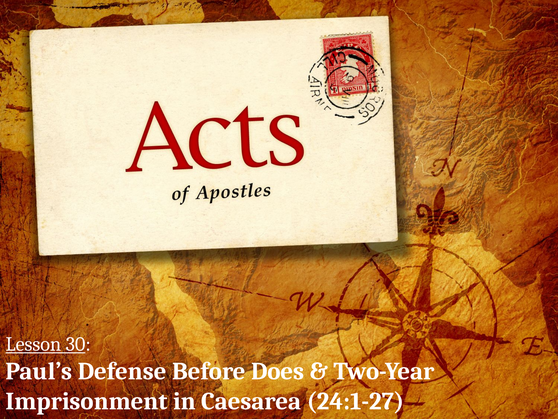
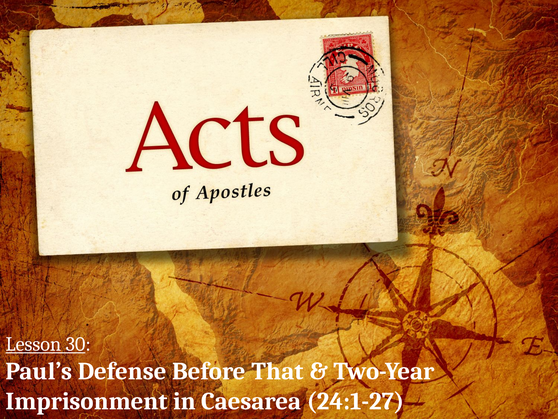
Does: Does -> That
